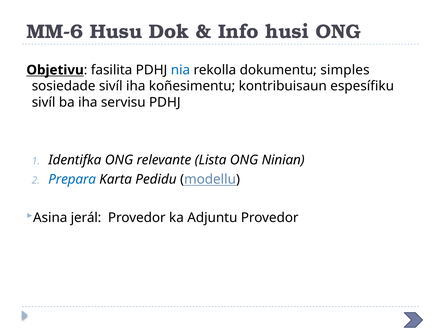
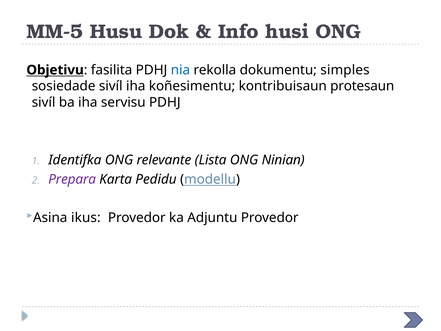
MM-6: MM-6 -> MM-5
espesífiku: espesífiku -> protesaun
Prepara colour: blue -> purple
jerál: jerál -> ikus
